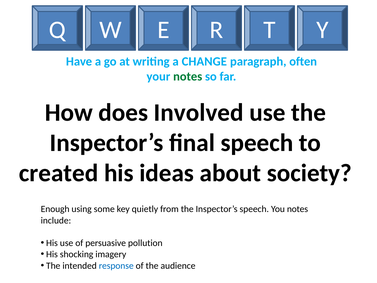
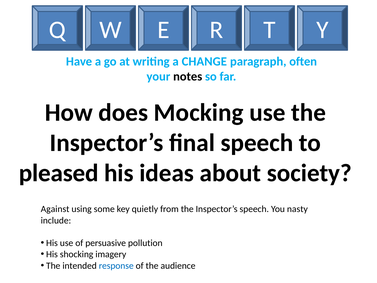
notes at (188, 76) colour: green -> black
Involved: Involved -> Mocking
created: created -> pleased
Enough: Enough -> Against
You notes: notes -> nasty
